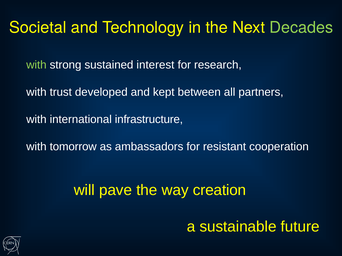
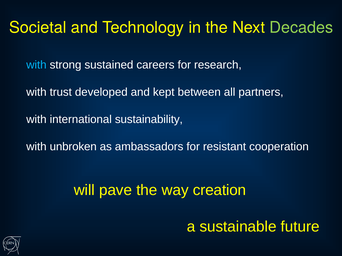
with at (36, 65) colour: light green -> light blue
interest: interest -> careers
infrastructure: infrastructure -> sustainability
tomorrow: tomorrow -> unbroken
